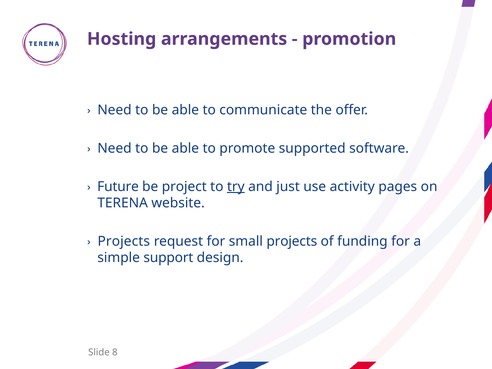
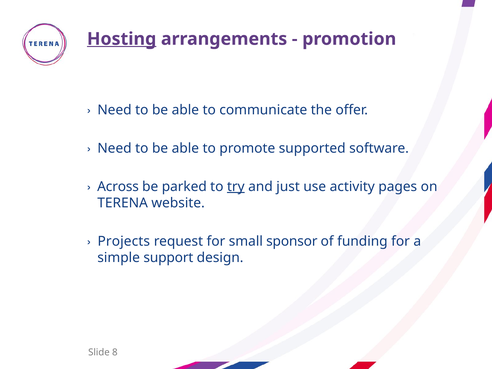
Hosting underline: none -> present
Future: Future -> Across
project: project -> parked
small projects: projects -> sponsor
